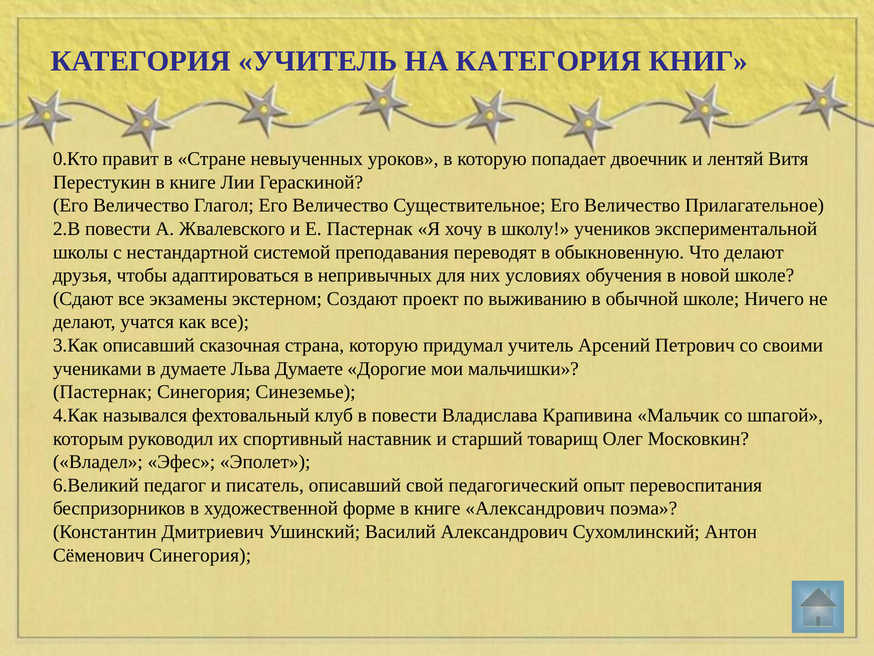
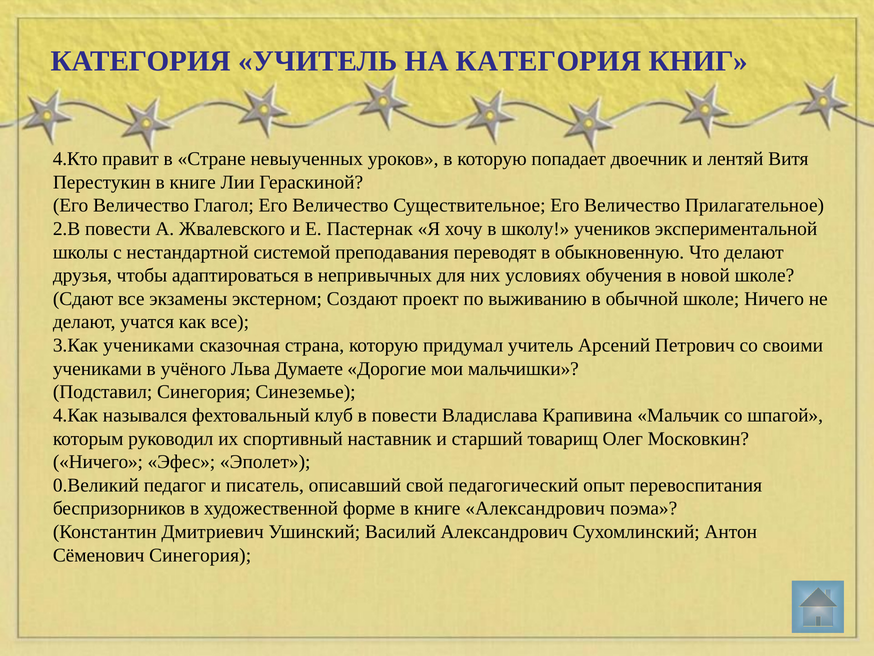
0.Кто: 0.Кто -> 4.Кто
3.Как описавший: описавший -> учениками
в думаете: думаете -> учёного
Пастернак at (103, 392): Пастернак -> Подставил
Владел at (98, 462): Владел -> Ничего
6.Великий: 6.Великий -> 0.Великий
